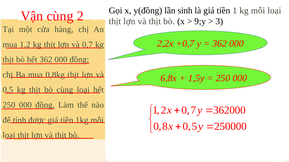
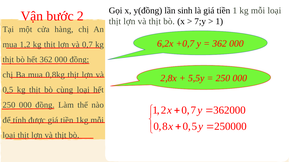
Vận cùng: cùng -> bước
9;y: 9;y -> 7;y
3 at (219, 21): 3 -> 1
2,2x: 2,2x -> 6,2x
6,8x: 6,8x -> 2,8x
1,5y: 1,5y -> 5,5y
